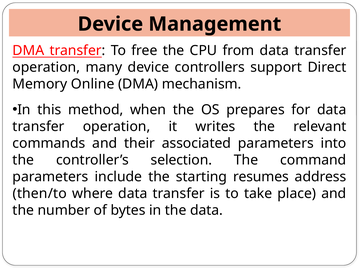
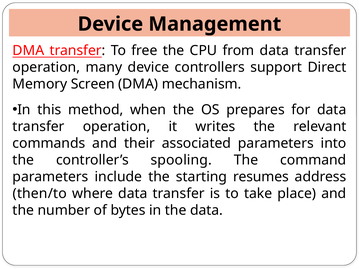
Online: Online -> Screen
selection: selection -> spooling
